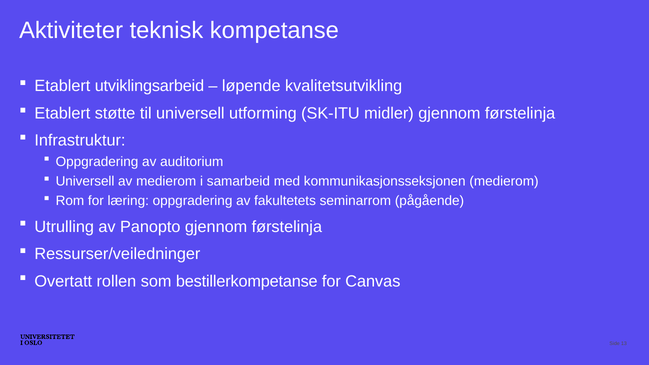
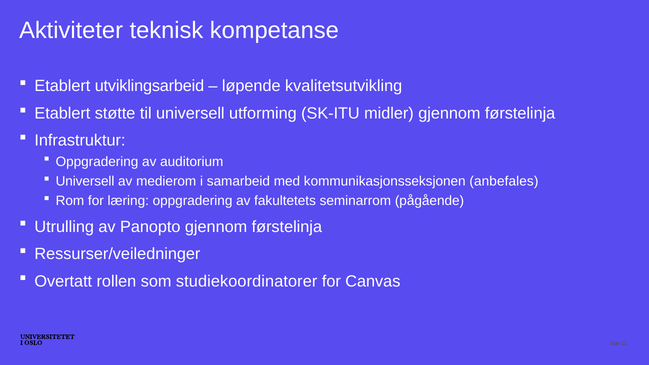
kommunikasjonsseksjonen medierom: medierom -> anbefales
bestillerkompetanse: bestillerkompetanse -> studiekoordinatorer
